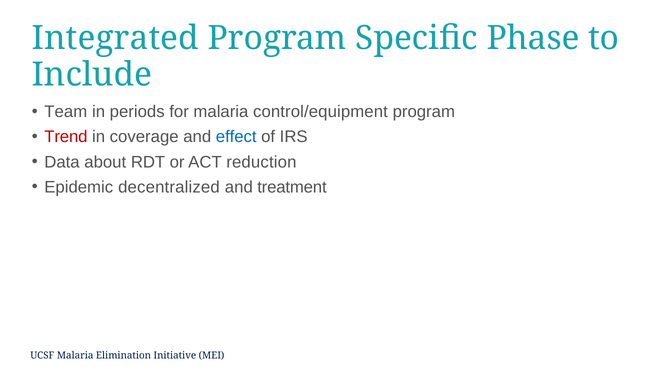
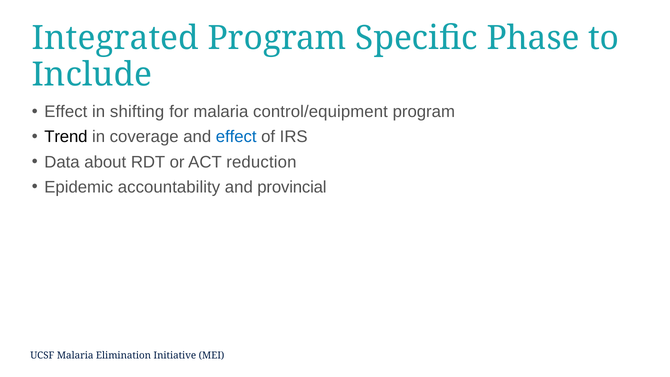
Team at (66, 112): Team -> Effect
periods: periods -> shifting
Trend colour: red -> black
decentralized: decentralized -> accountability
treatment: treatment -> provincial
